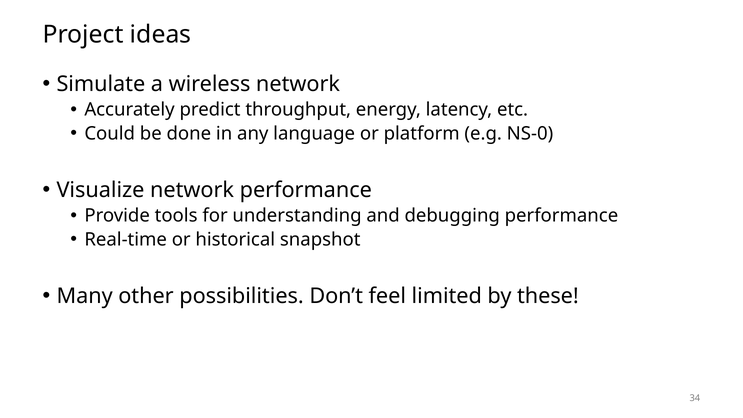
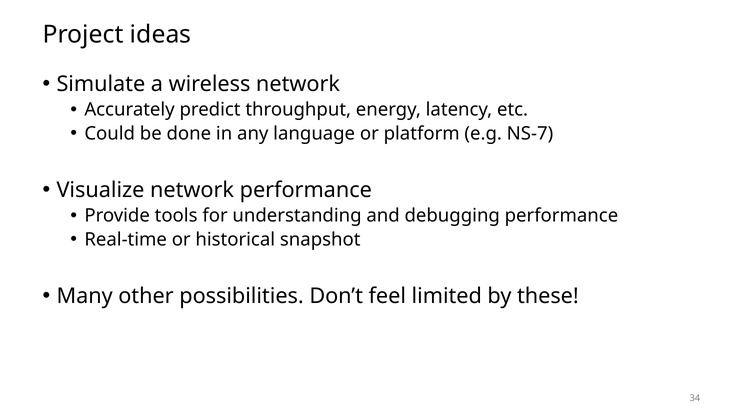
NS-0: NS-0 -> NS-7
